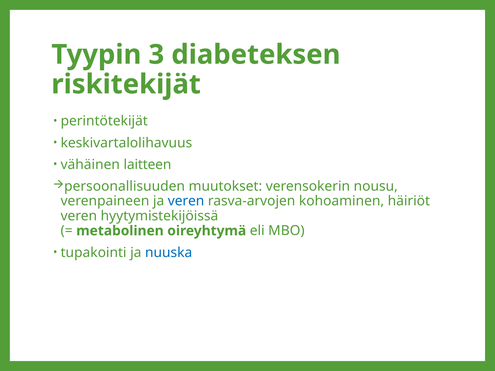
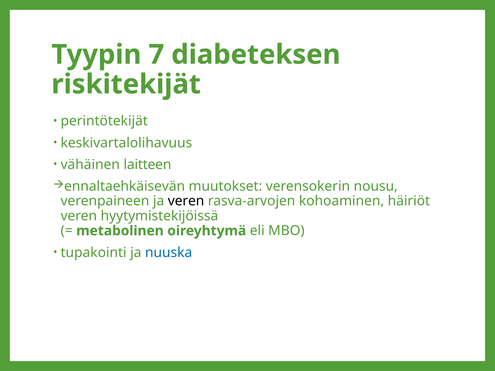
3: 3 -> 7
persoonallisuuden: persoonallisuuden -> ennaltaehkäisevän
veren at (186, 201) colour: blue -> black
